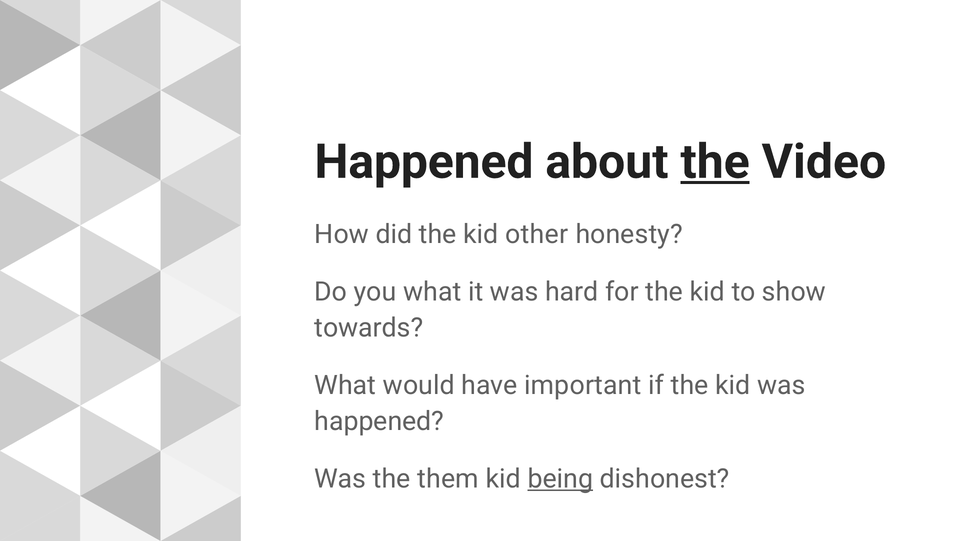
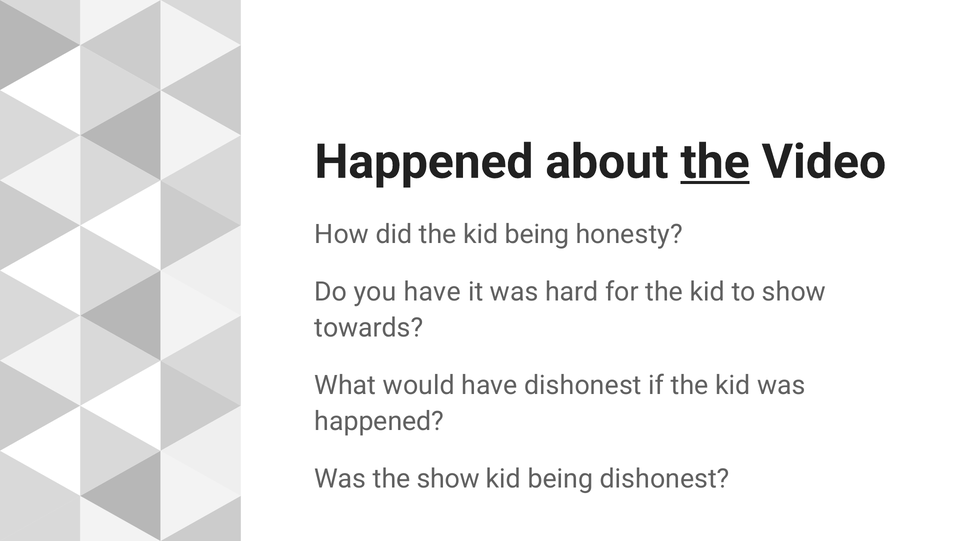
the kid other: other -> being
you what: what -> have
have important: important -> dishonest
the them: them -> show
being at (560, 480) underline: present -> none
